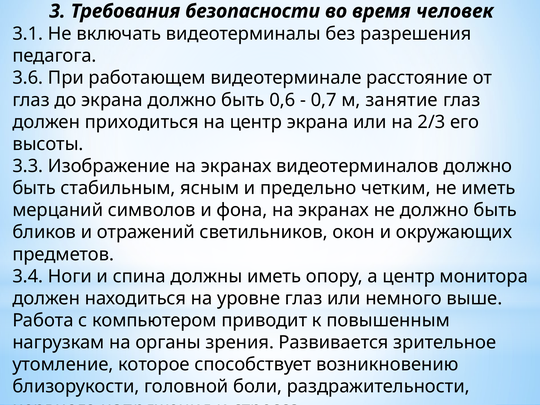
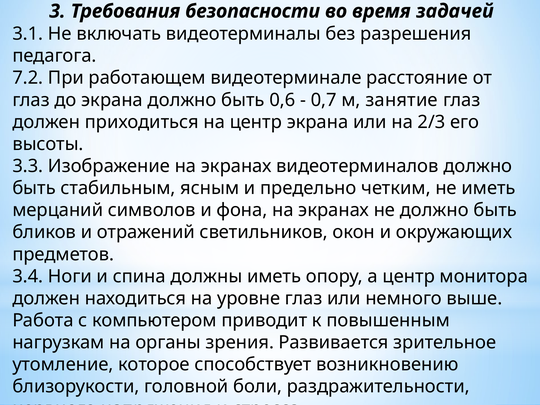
человек: человек -> задачей
3.6: 3.6 -> 7.2
